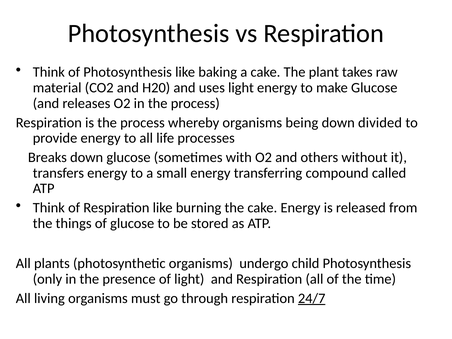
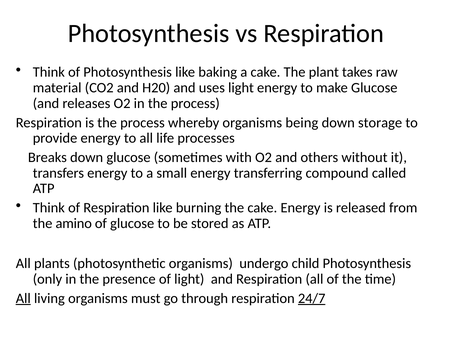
divided: divided -> storage
things: things -> amino
All at (23, 298) underline: none -> present
